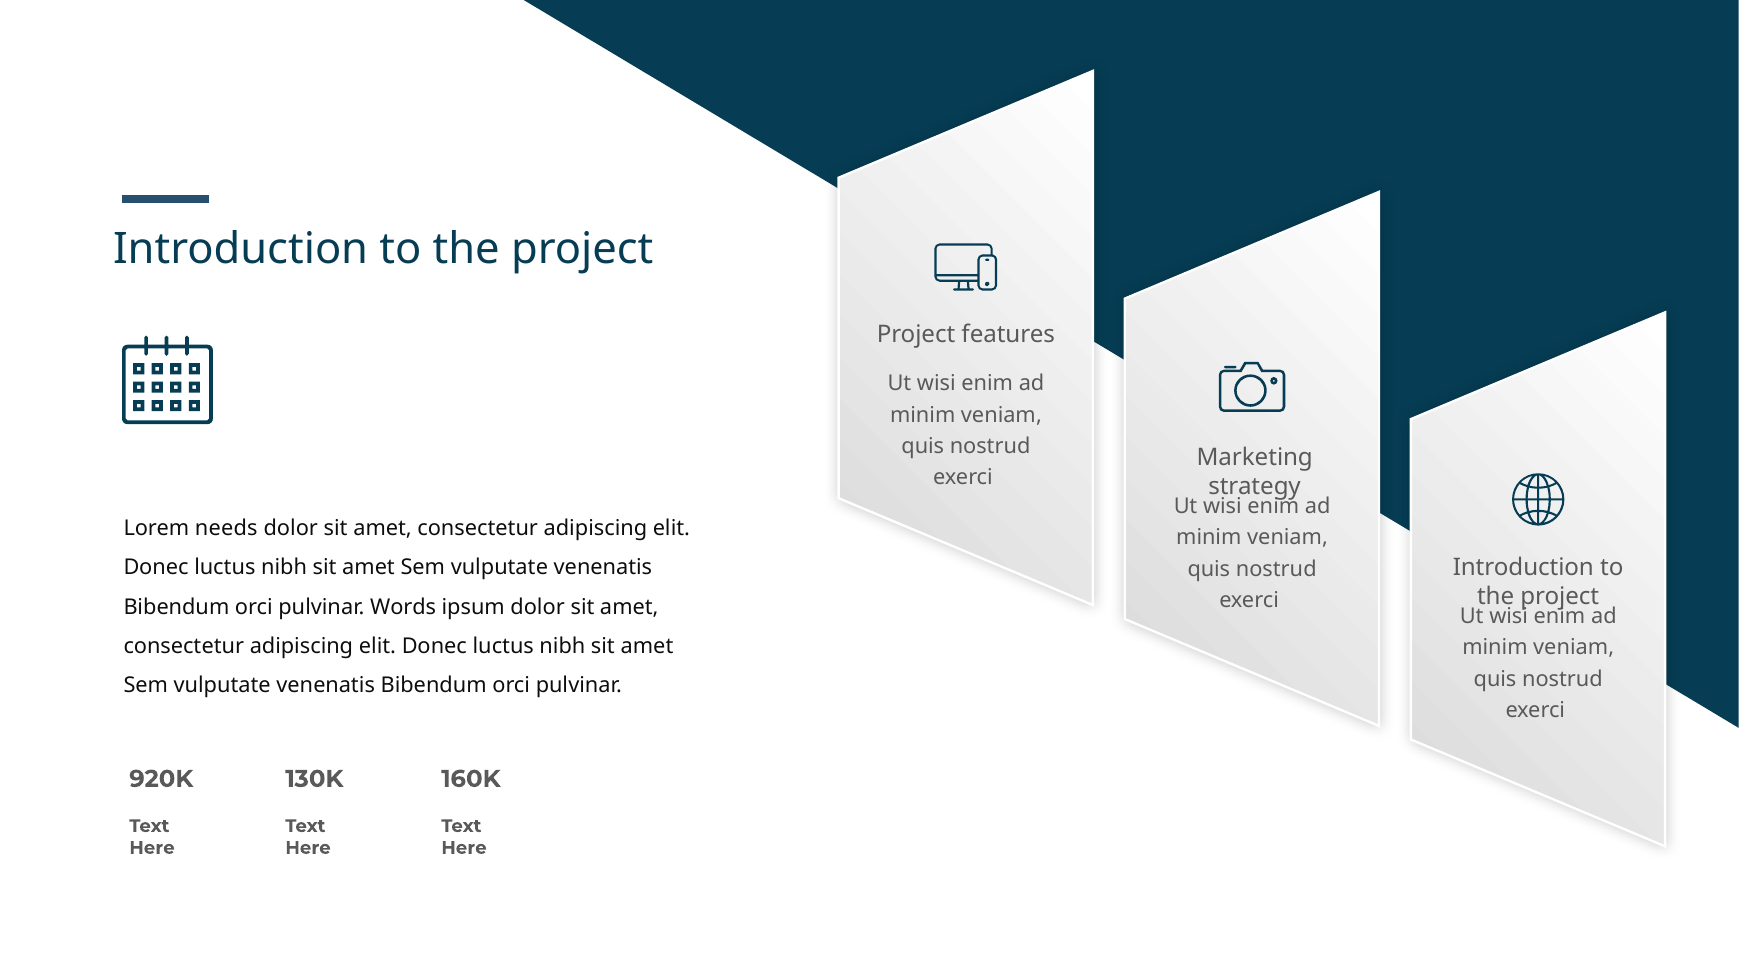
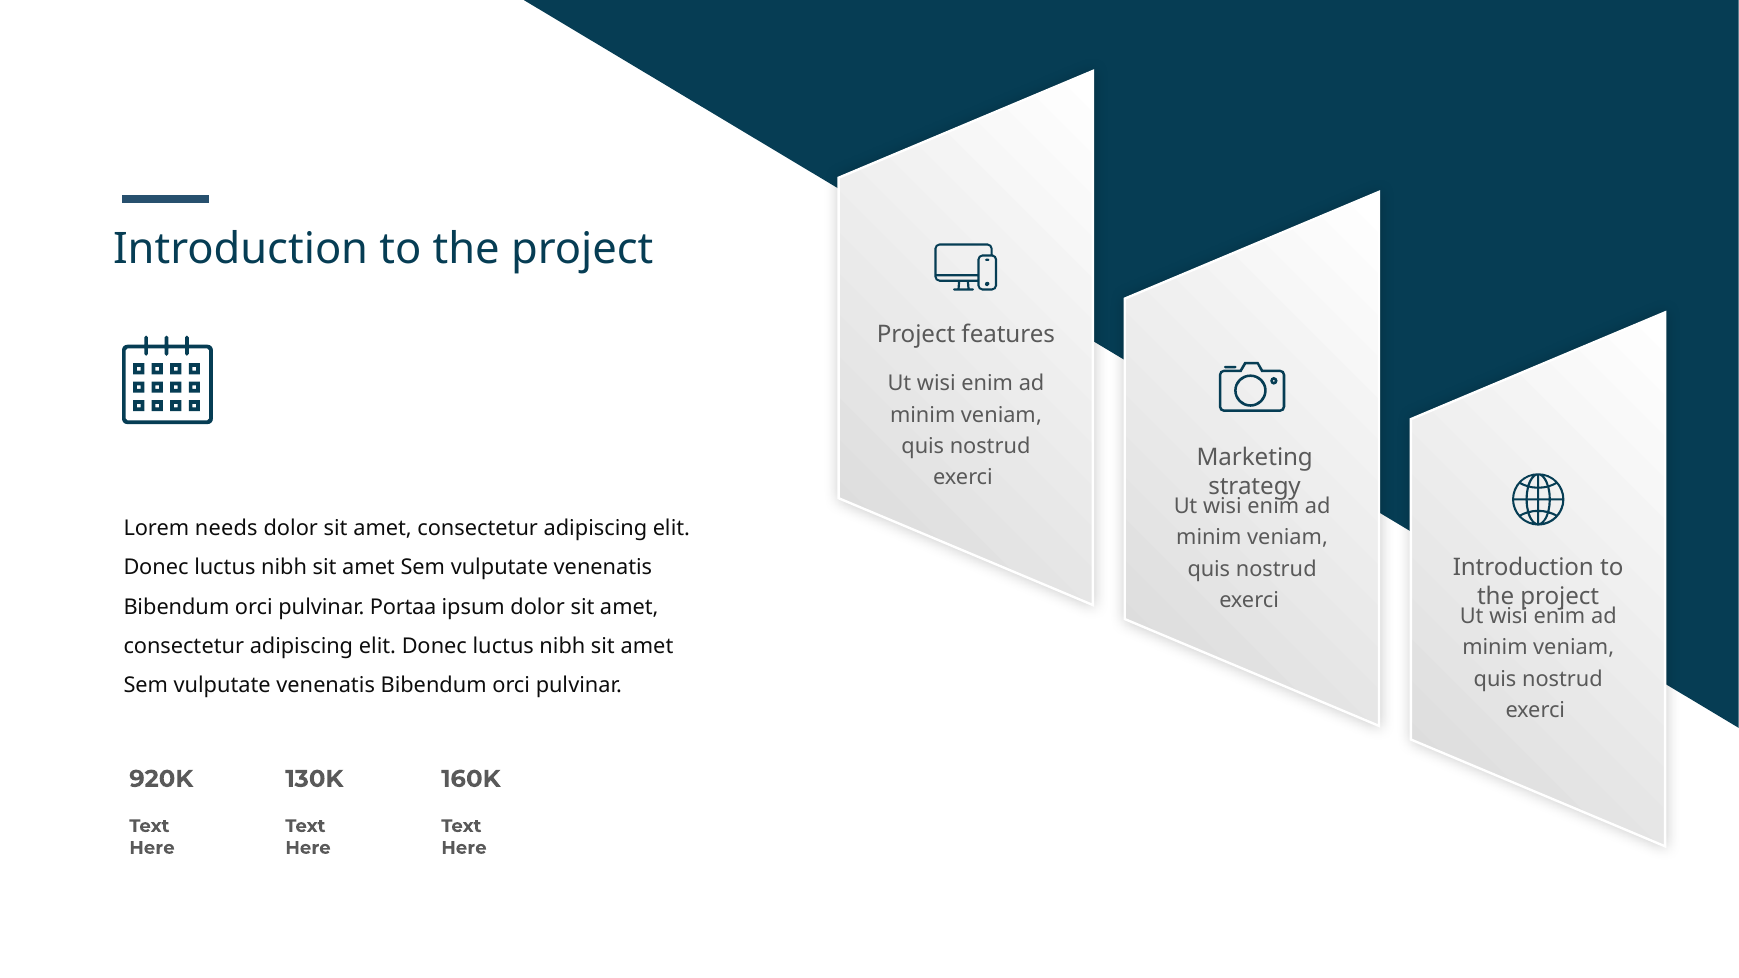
Words: Words -> Portaa
